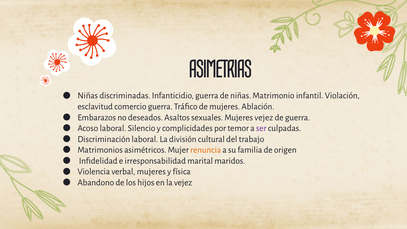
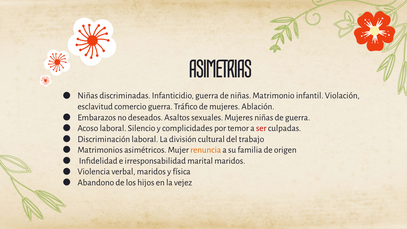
Mujeres vejez: vejez -> niñas
ser colour: purple -> red
verbal mujeres: mujeres -> maridos
